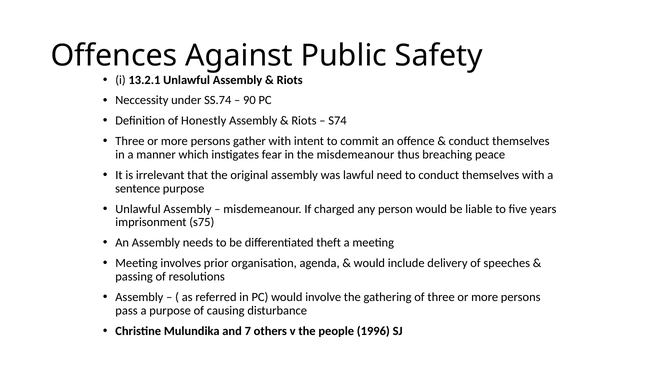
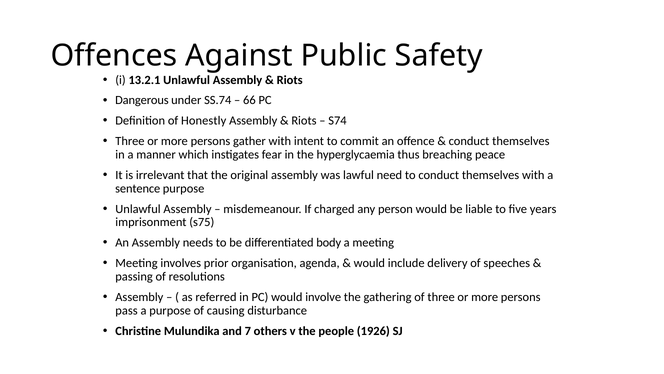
Neccessity: Neccessity -> Dangerous
90: 90 -> 66
the misdemeanour: misdemeanour -> hyperglycaemia
theft: theft -> body
1996: 1996 -> 1926
